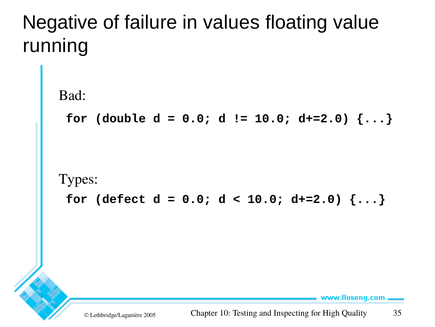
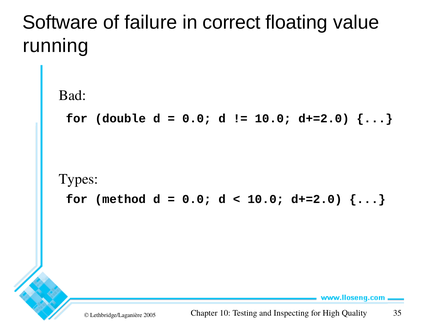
Negative: Negative -> Software
values: values -> correct
defect: defect -> method
